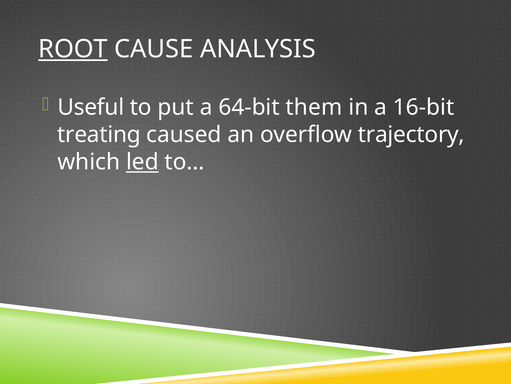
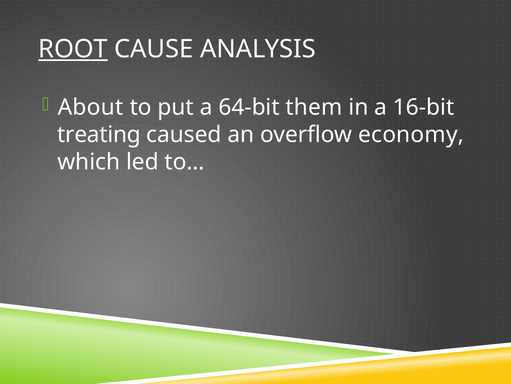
Useful: Useful -> About
trajectory: trajectory -> economy
led underline: present -> none
